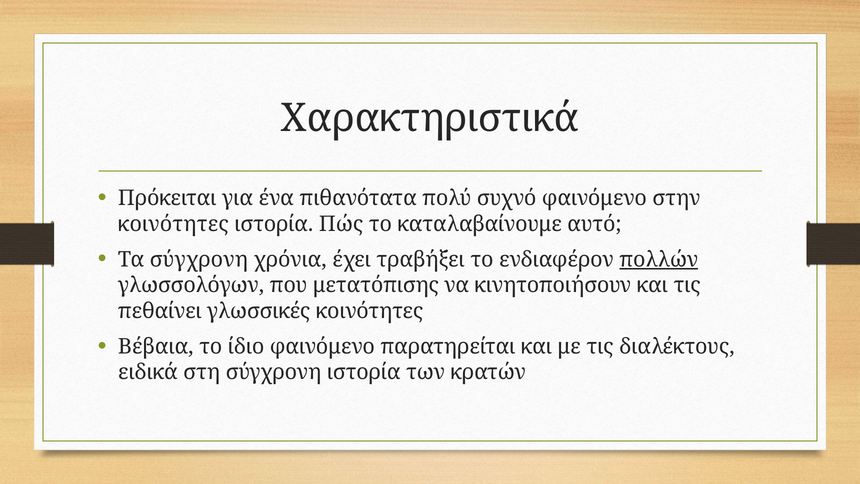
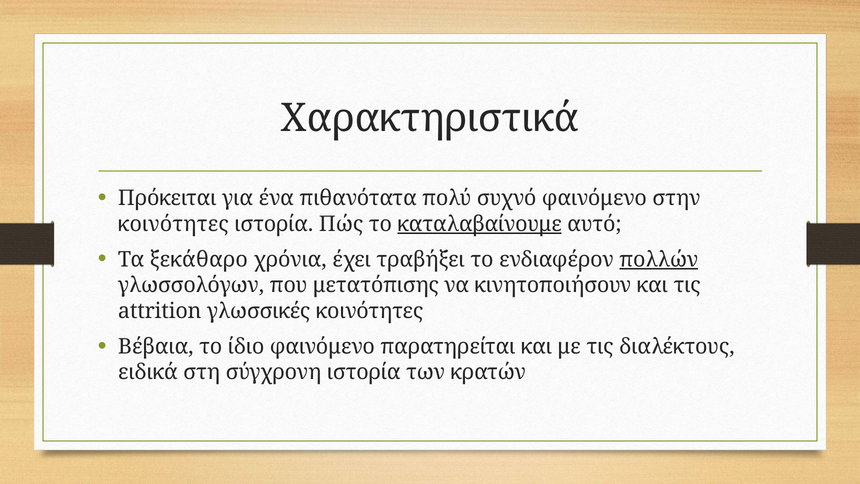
καταλαβαίνουμε underline: none -> present
Τα σύγχρονη: σύγχρονη -> ξεκάθαρο
πεθαίνει: πεθαίνει -> attrition
